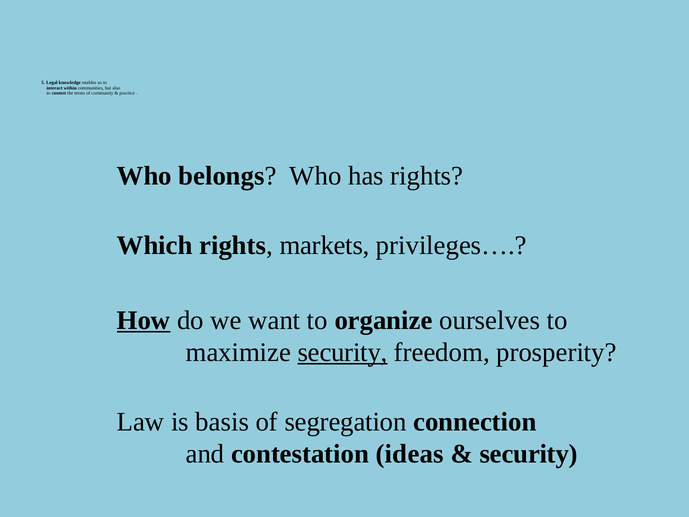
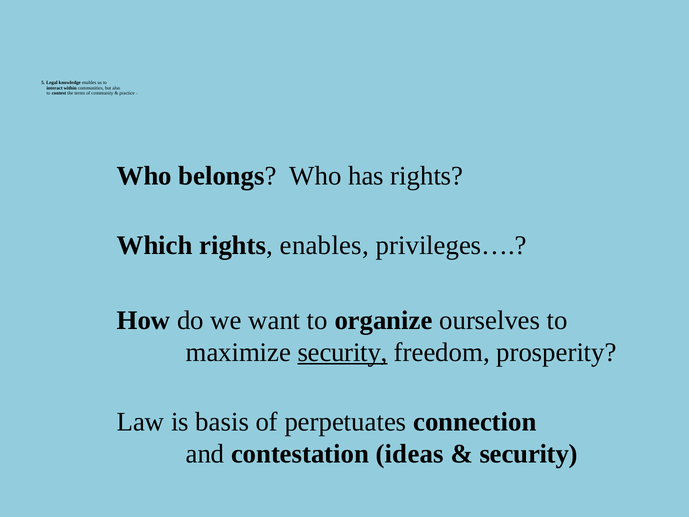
rights markets: markets -> enables
How underline: present -> none
segregation: segregation -> perpetuates
